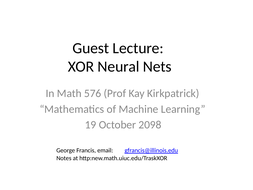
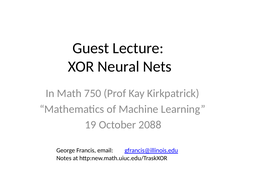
576: 576 -> 750
2098: 2098 -> 2088
